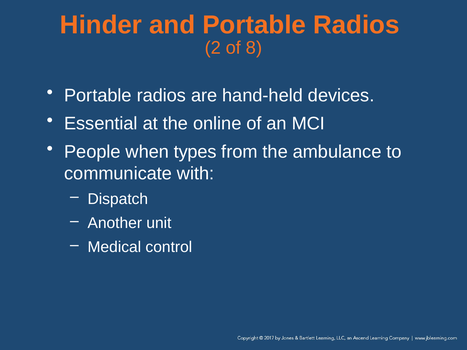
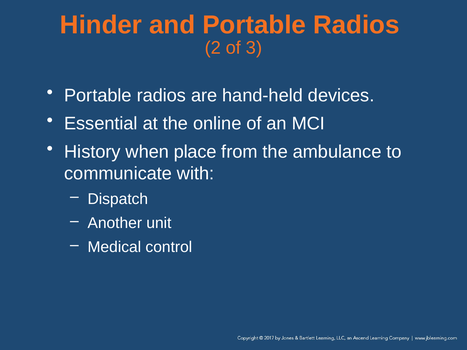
8: 8 -> 3
People: People -> History
types: types -> place
